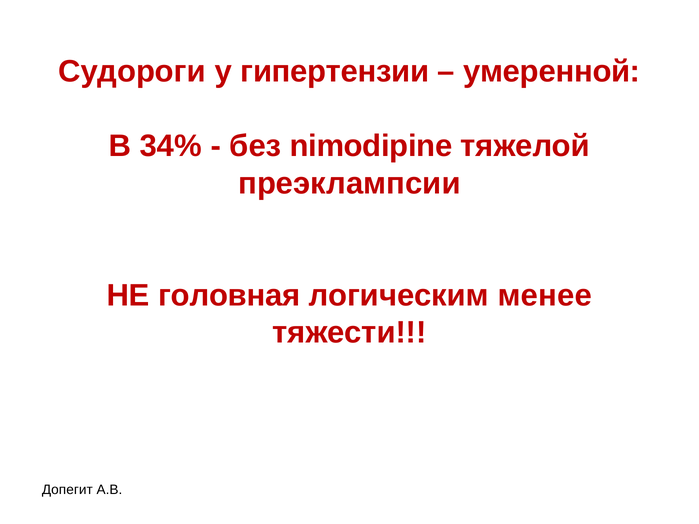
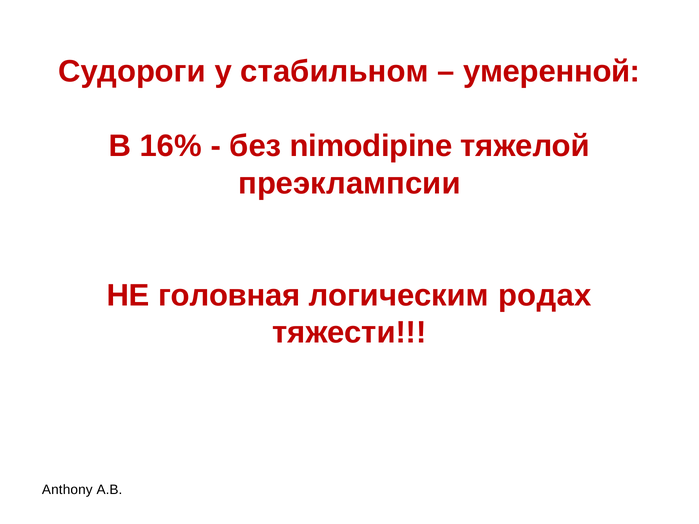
гипертензии: гипертензии -> стабильном
34%: 34% -> 16%
менее: менее -> родах
Допегит: Допегит -> Anthony
